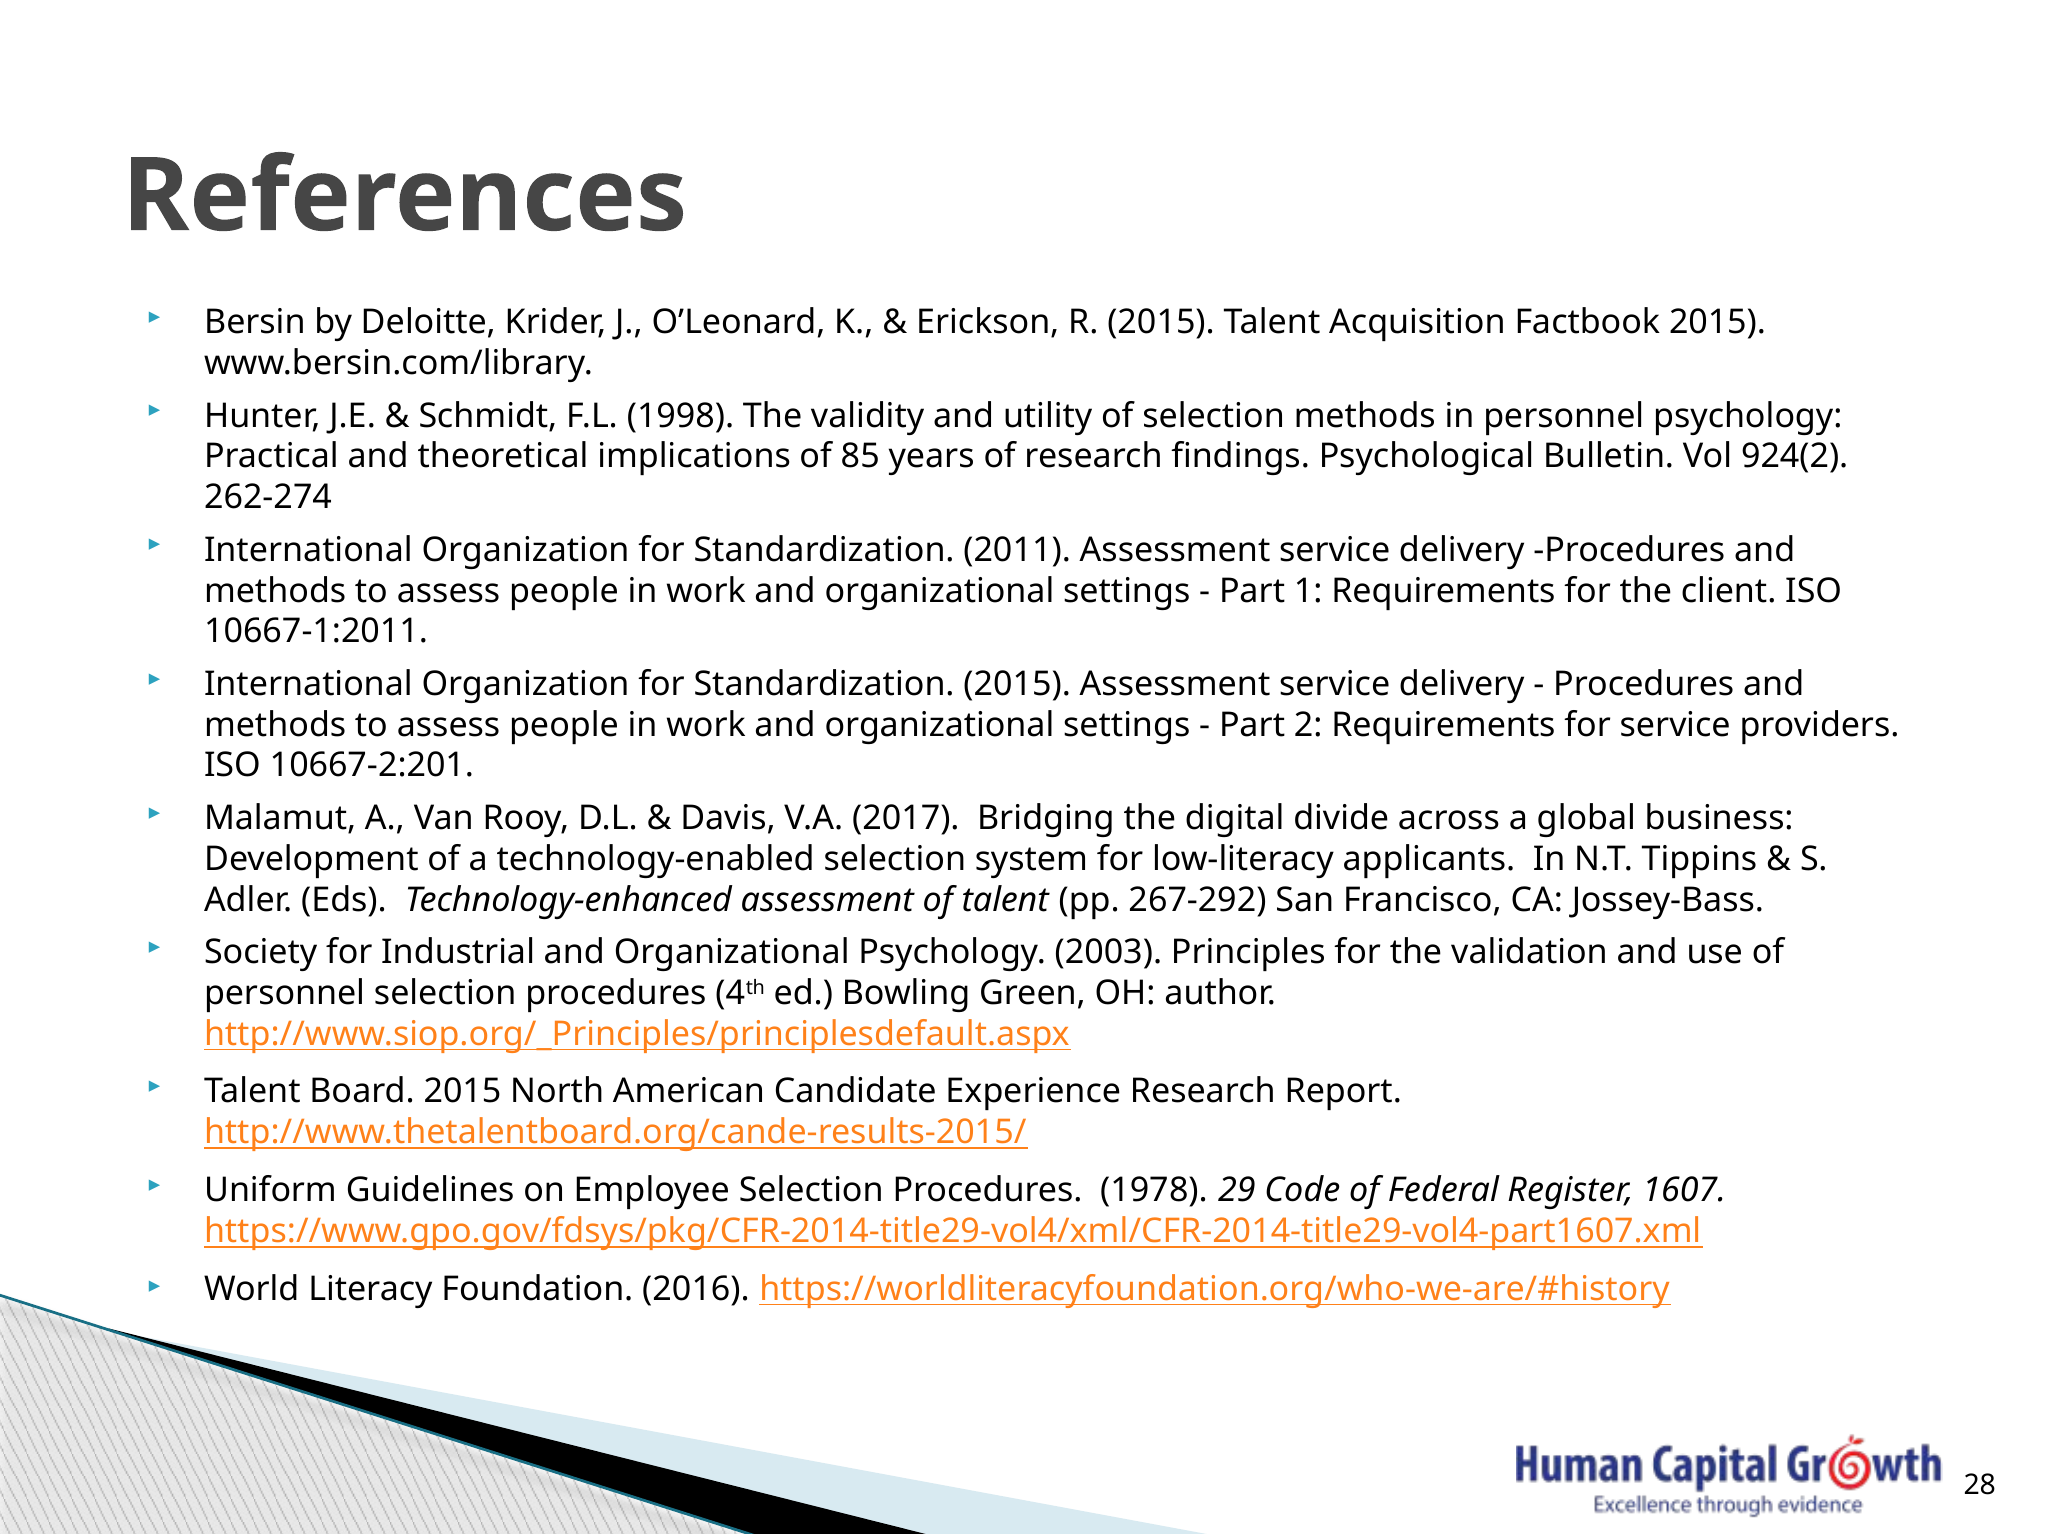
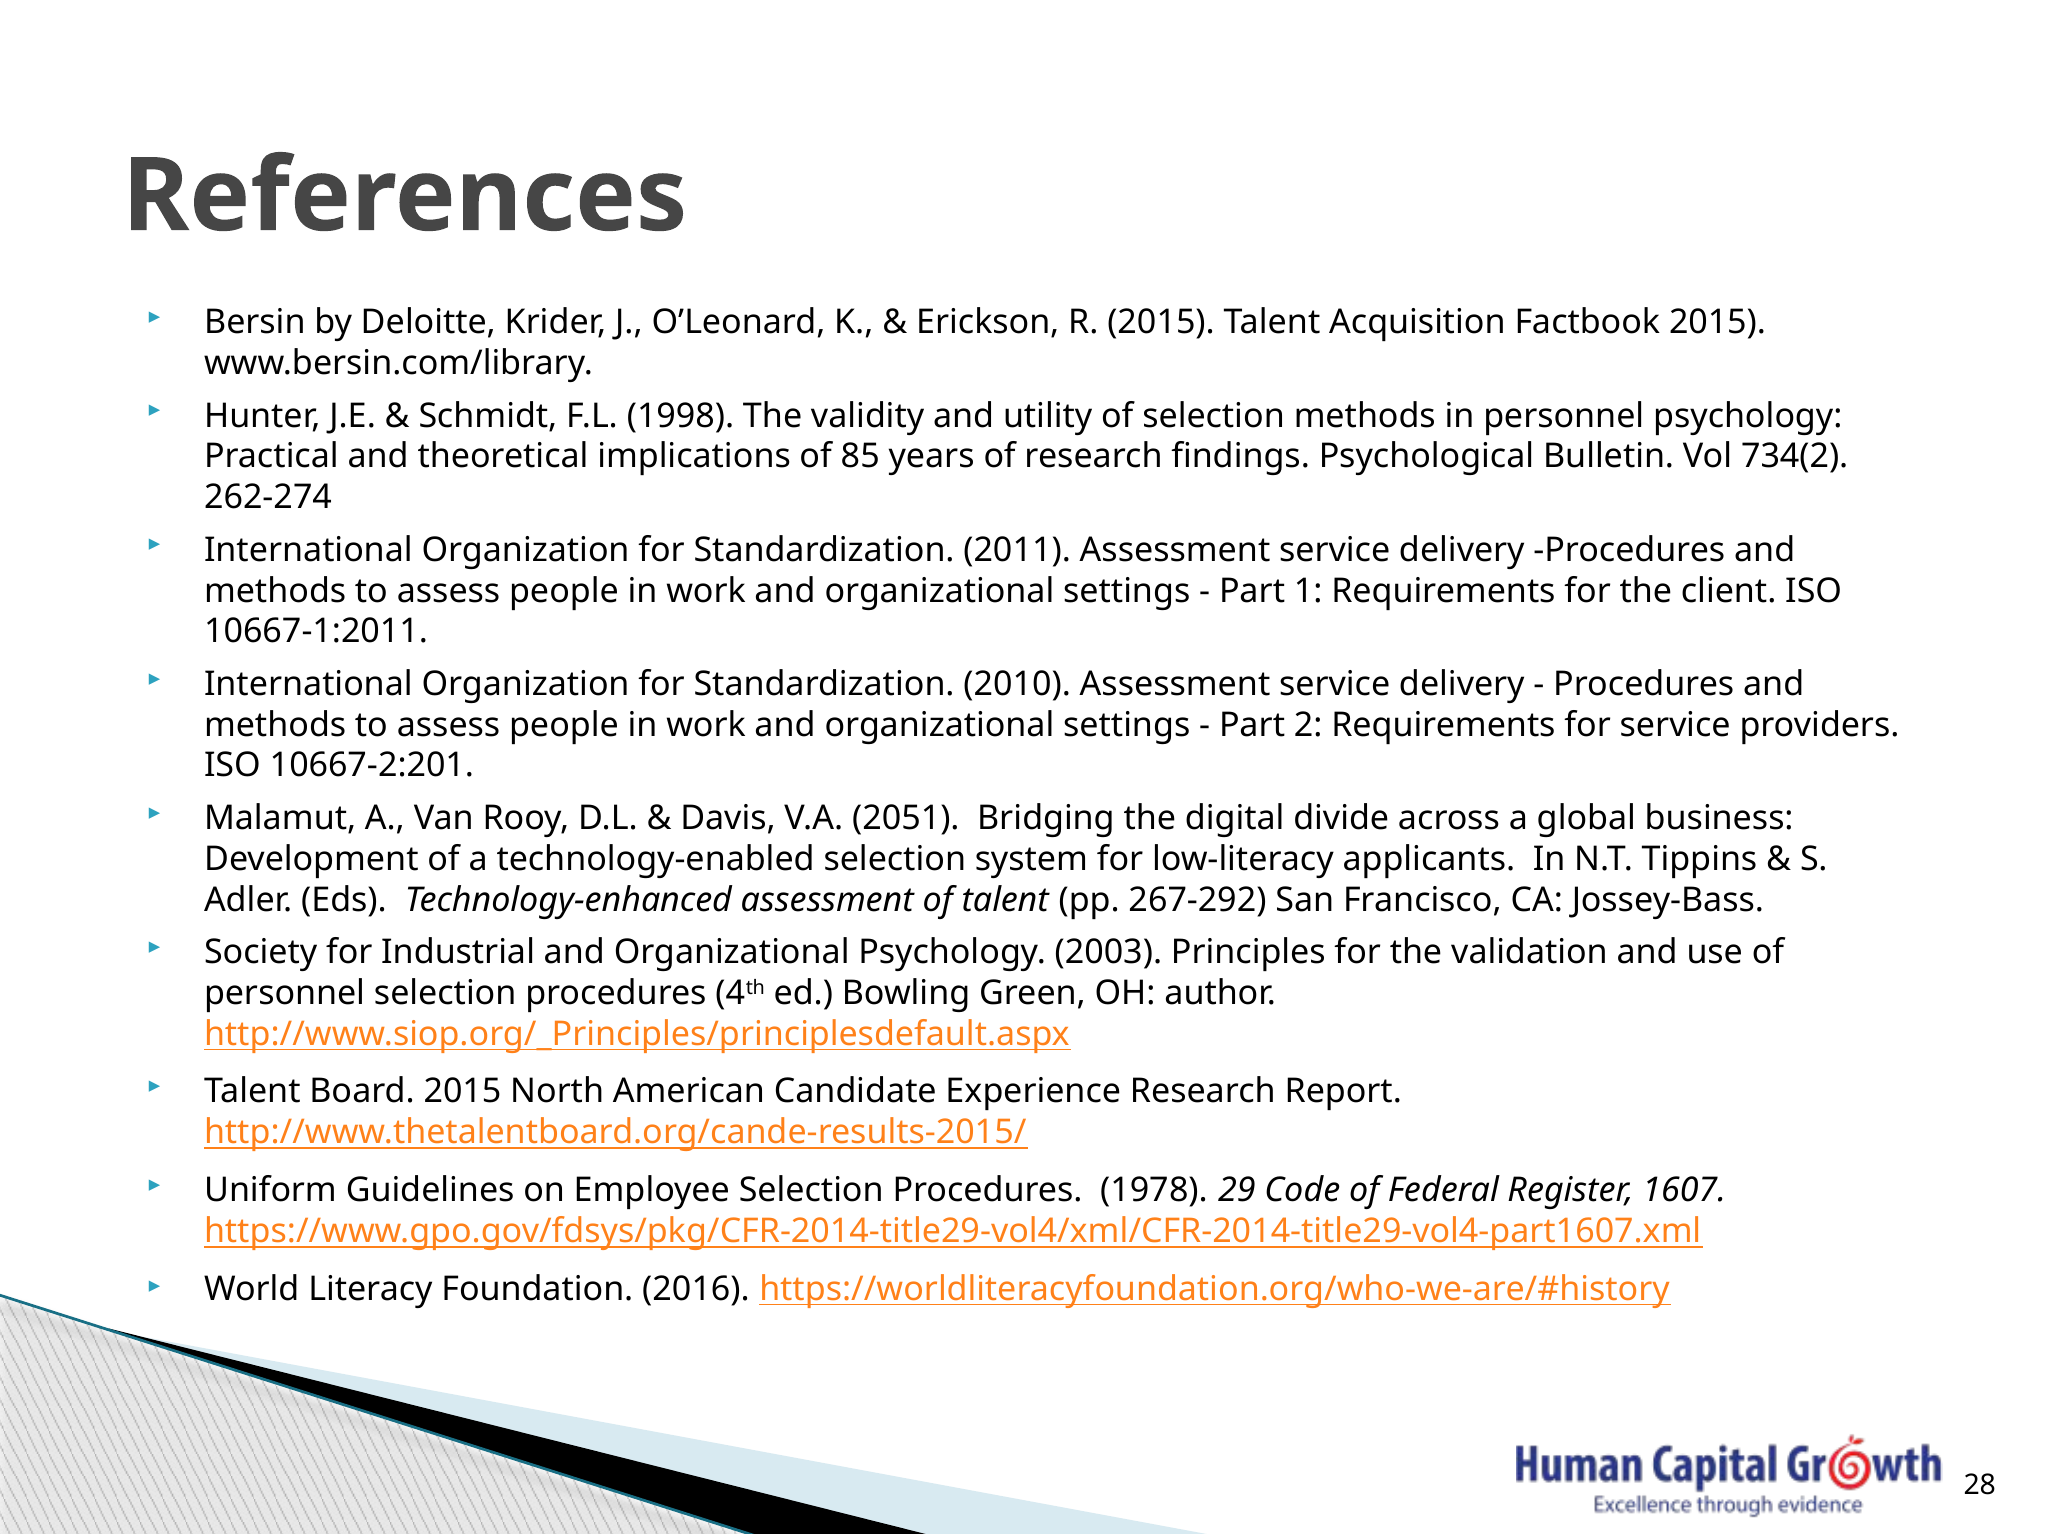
924(2: 924(2 -> 734(2
Standardization 2015: 2015 -> 2010
2017: 2017 -> 2051
